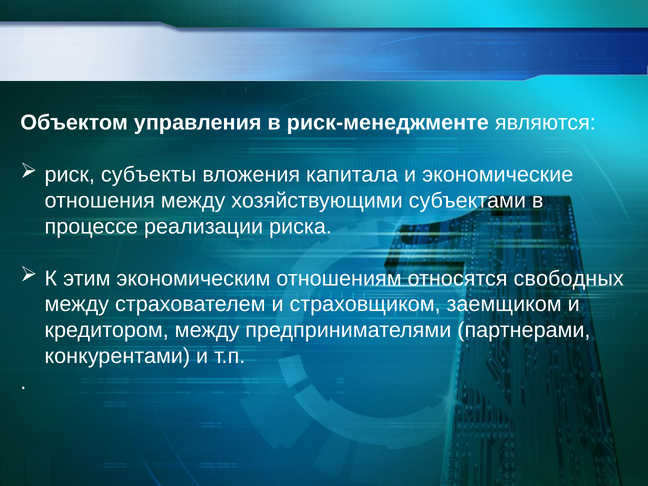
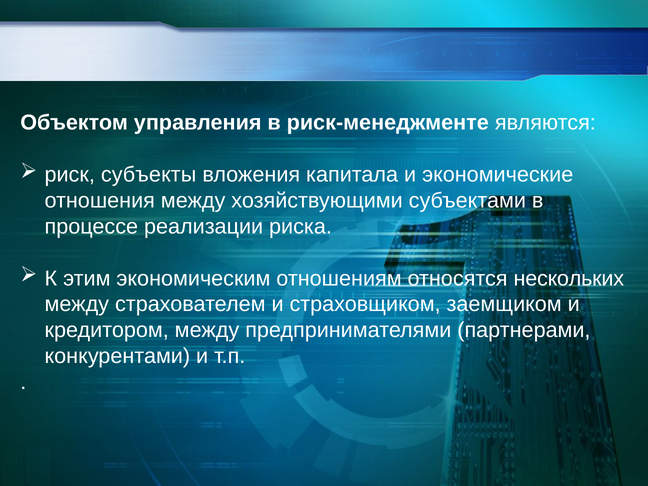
свободных: свободных -> нескольких
